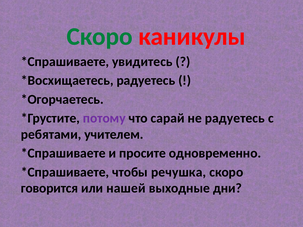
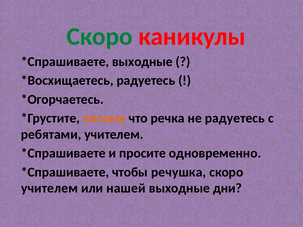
увидитесь at (142, 62): увидитесь -> выходные
потому colour: purple -> orange
сарай: сарай -> речка
говорится at (50, 188): говорится -> учителем
